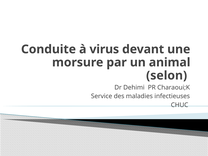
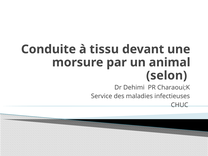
virus: virus -> tissu
